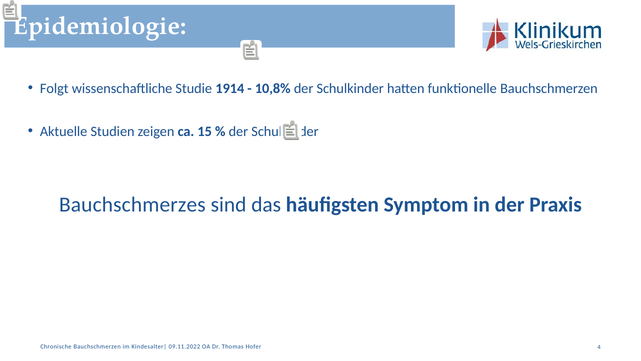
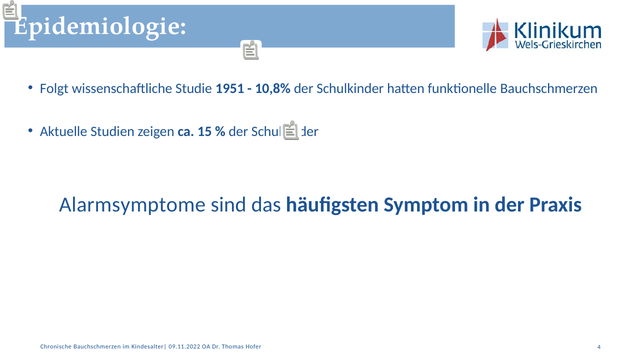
1914: 1914 -> 1951
Bauchschmerzes: Bauchschmerzes -> Alarmsymptome
